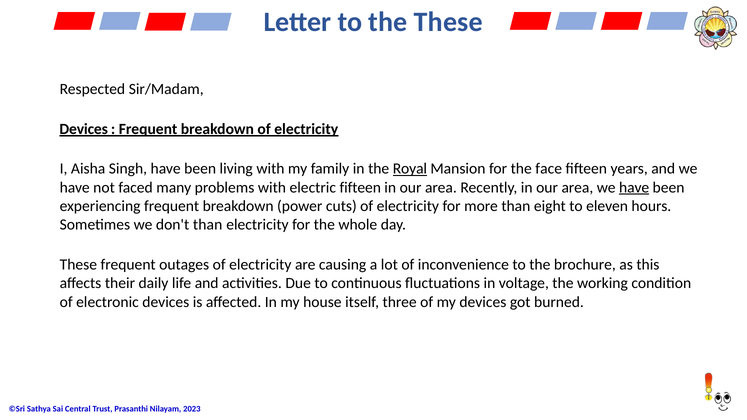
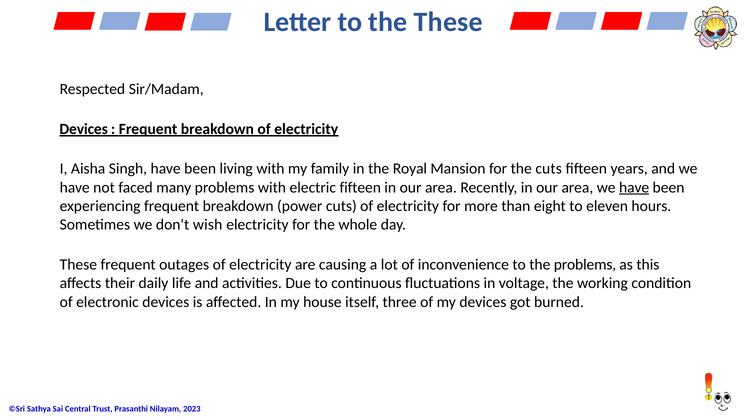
Royal underline: present -> none
the face: face -> cuts
don't than: than -> wish
the brochure: brochure -> problems
